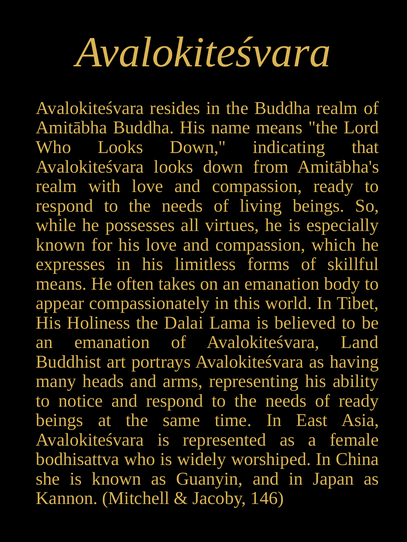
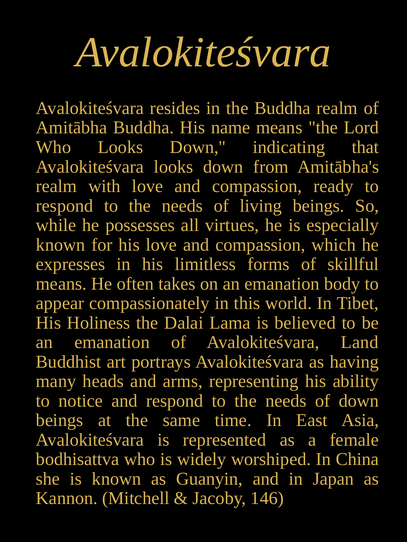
of ready: ready -> down
